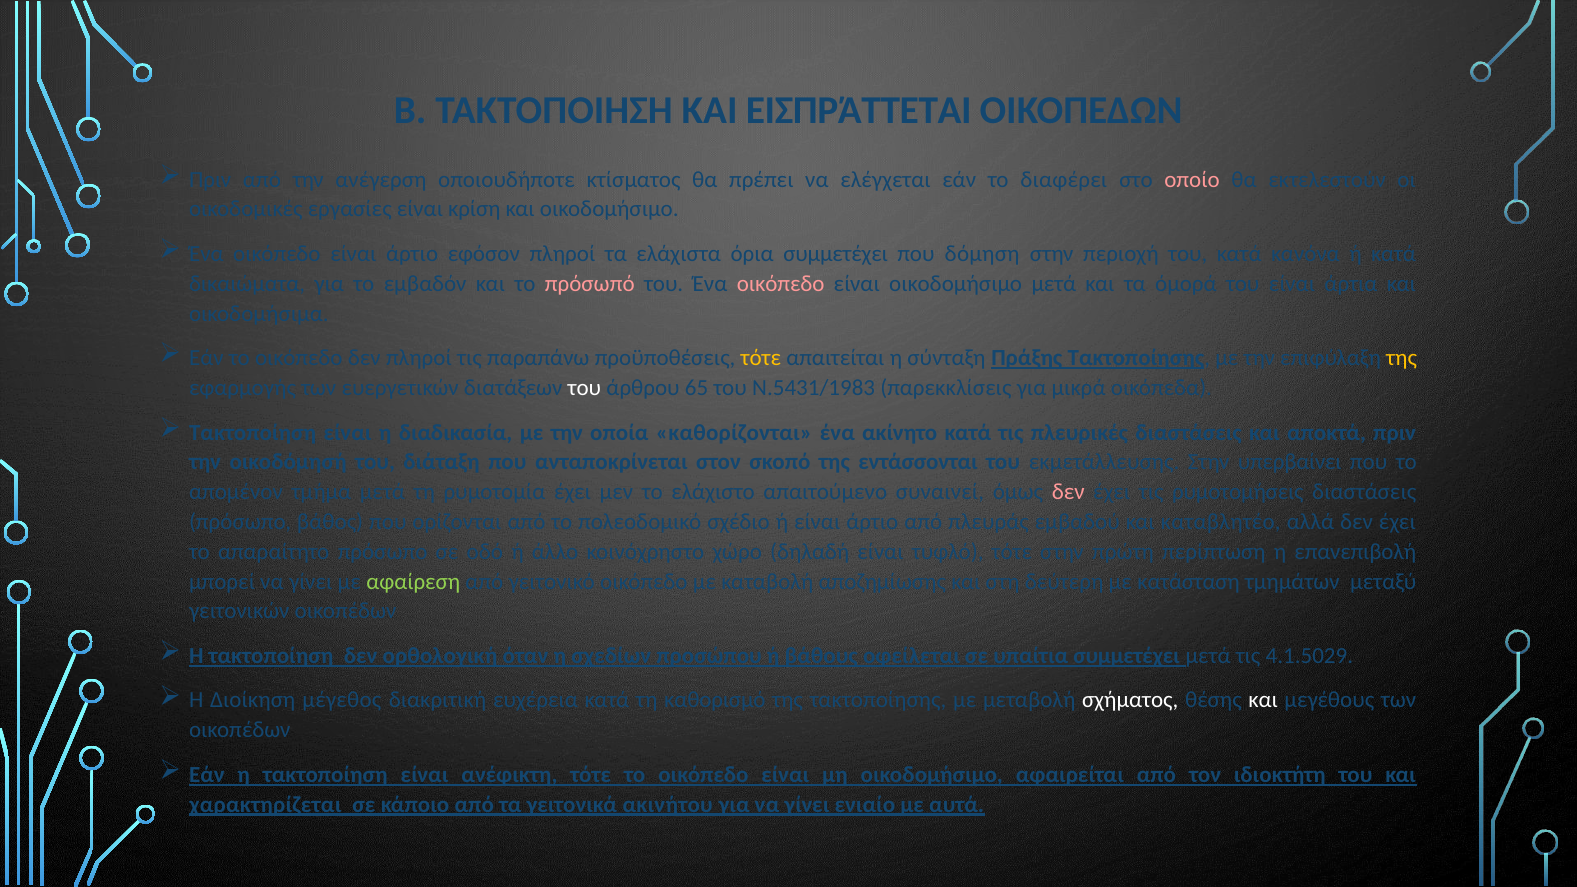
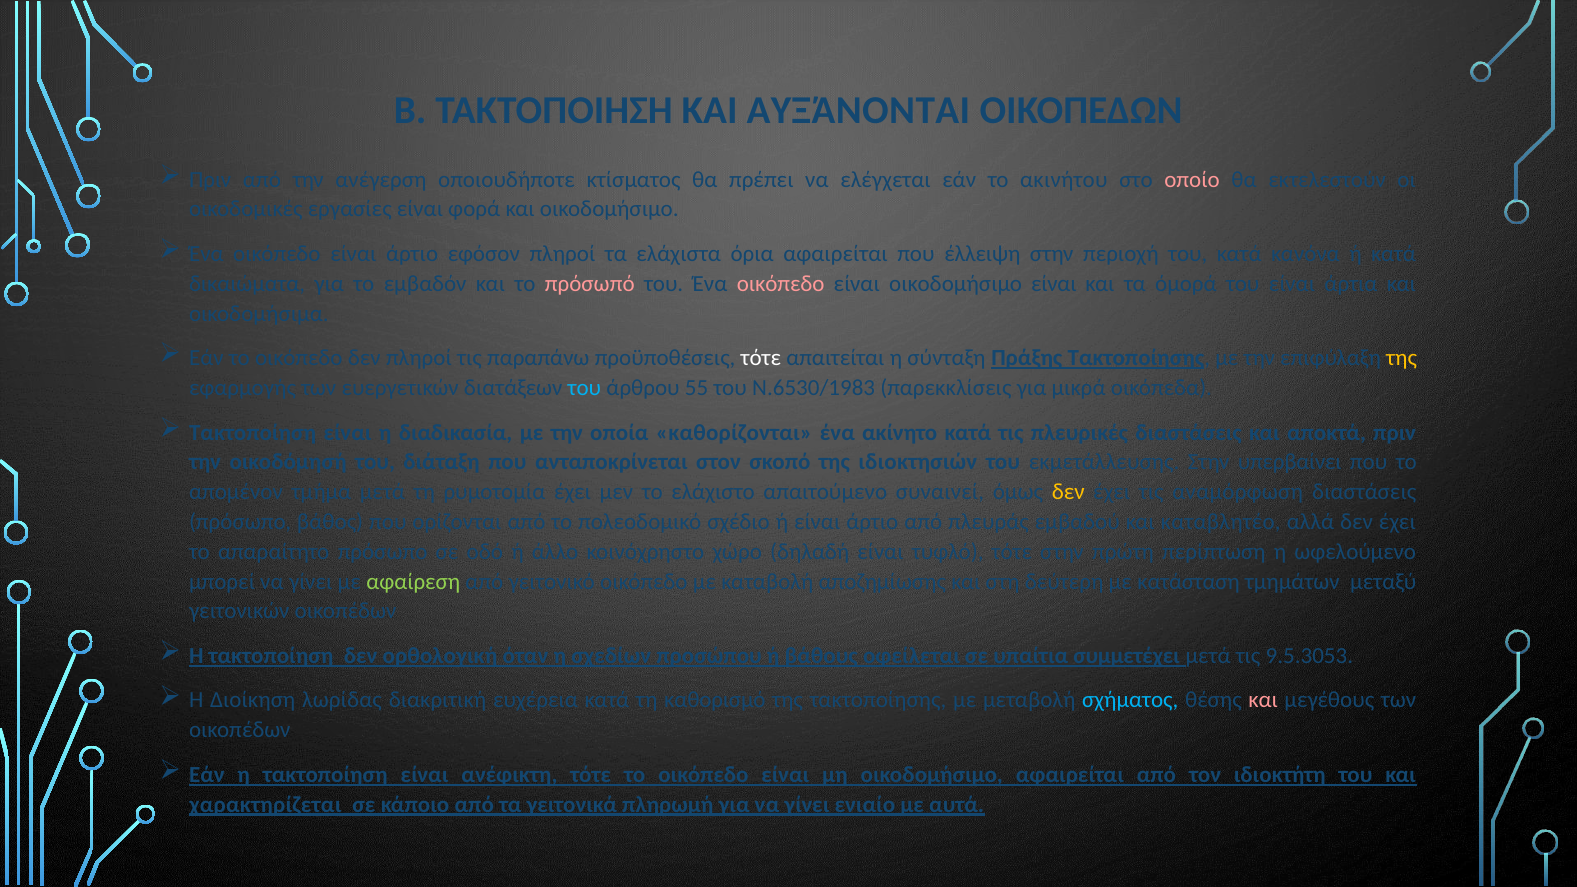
ΕΙΣΠΡΆΤΤΕΤΑΙ: ΕΙΣΠΡΆΤΤΕΤΑΙ -> ΑΥΞΆΝΟΝΤΑΙ
διαφέρει: διαφέρει -> ακινήτου
κρίση: κρίση -> φορά
όρια συμμετέχει: συμμετέχει -> αφαιρείται
δόμηση: δόμηση -> έλλειψη
οικοδομήσιμο μετά: μετά -> είναι
τότε at (761, 358) colour: yellow -> white
του at (584, 388) colour: white -> light blue
65: 65 -> 55
Ν.5431/1983: Ν.5431/1983 -> Ν.6530/1983
εντάσσονται: εντάσσονται -> ιδιοκτησιών
δεν at (1068, 492) colour: pink -> yellow
ρυμοτομήσεις: ρυμοτομήσεις -> αναμόρφωση
επανεπιβολή: επανεπιβολή -> ωφελούμενο
4.1.5029: 4.1.5029 -> 9.5.3053
μέγεθος: μέγεθος -> λωρίδας
σχήματος colour: white -> light blue
και at (1263, 700) colour: white -> pink
ακινήτου: ακινήτου -> πληρωμή
